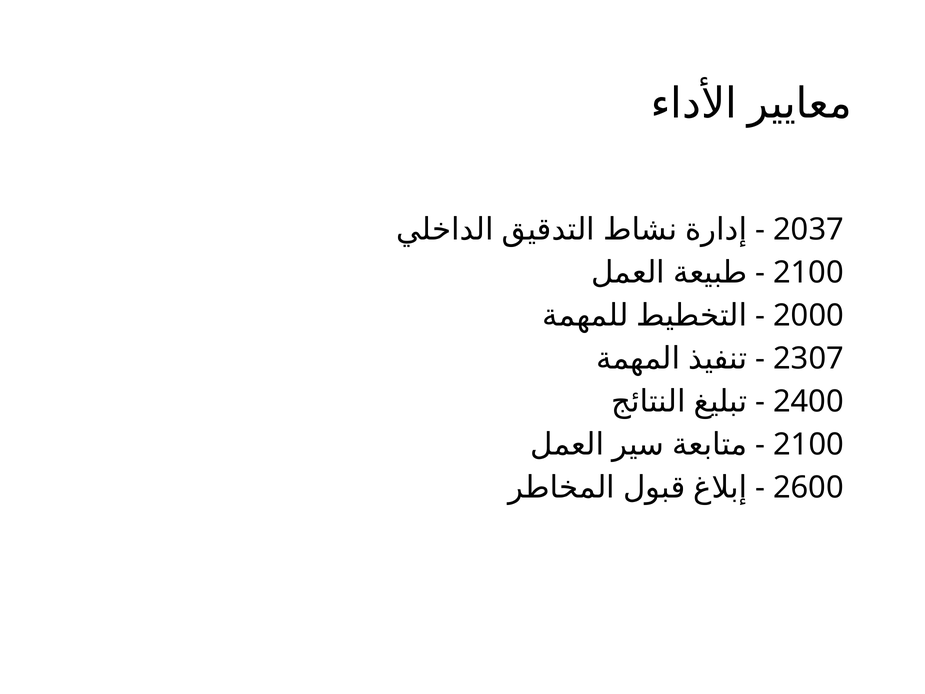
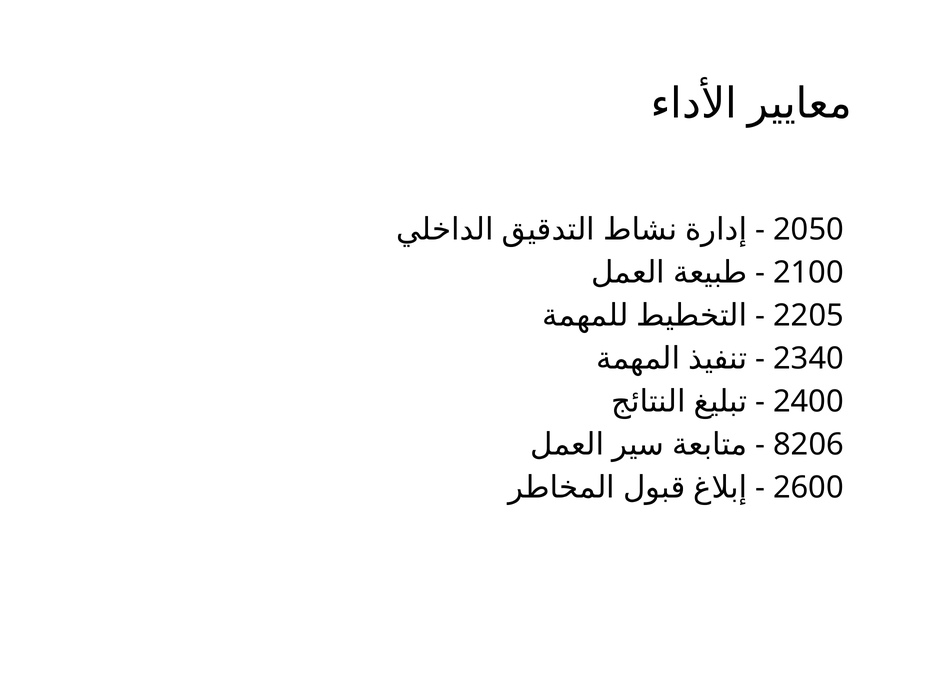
2037: 2037 -> 2050
2000: 2000 -> 2205
2307: 2307 -> 2340
2100 at (809, 444): 2100 -> 8206
